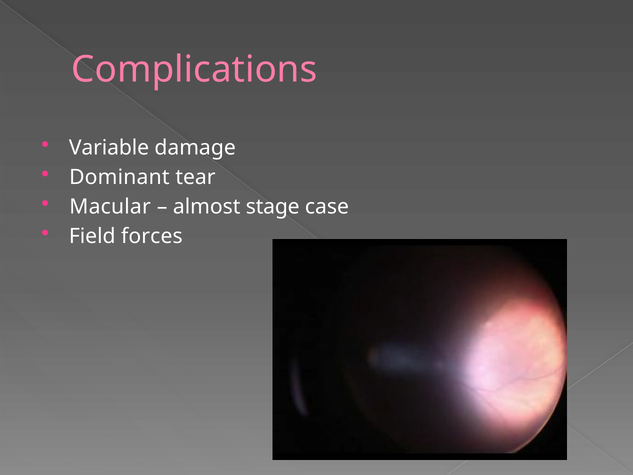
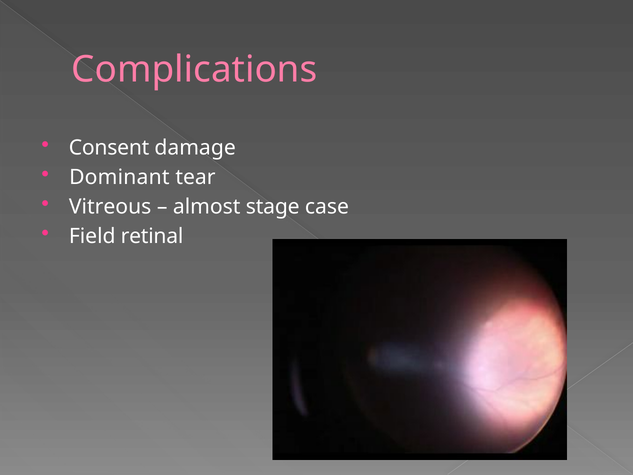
Variable: Variable -> Consent
Macular: Macular -> Vitreous
forces: forces -> retinal
